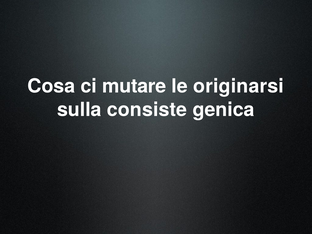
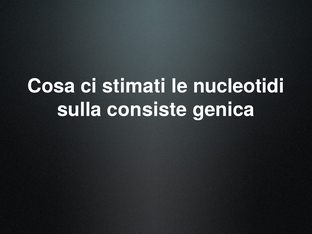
mutare: mutare -> stimati
originarsi: originarsi -> nucleotidi
